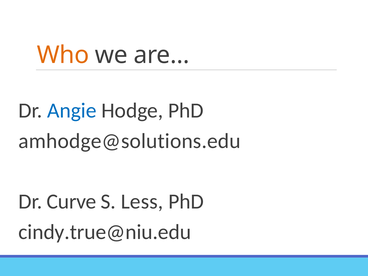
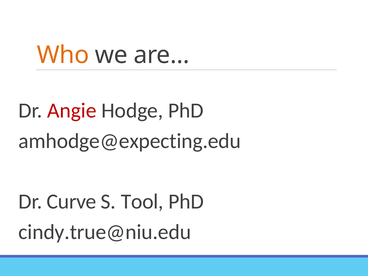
Angie colour: blue -> red
amhodge@solutions.edu: amhodge@solutions.edu -> amhodge@expecting.edu
Less: Less -> Tool
